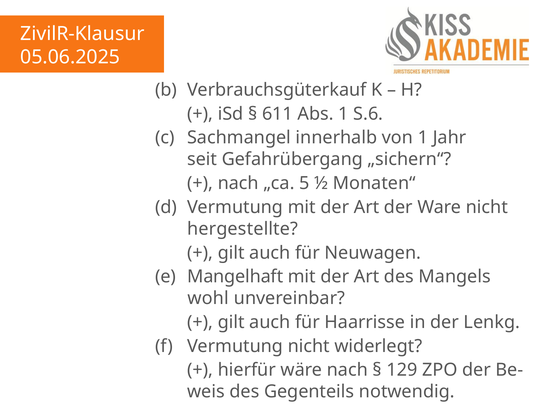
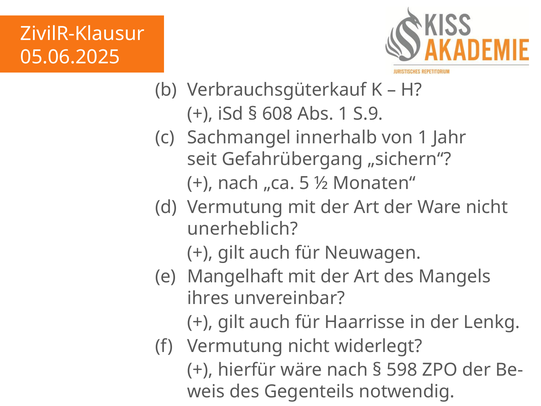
611: 611 -> 608
S.6: S.6 -> S.9
hergestellte: hergestellte -> unerheblich
wohl: wohl -> ihres
129: 129 -> 598
